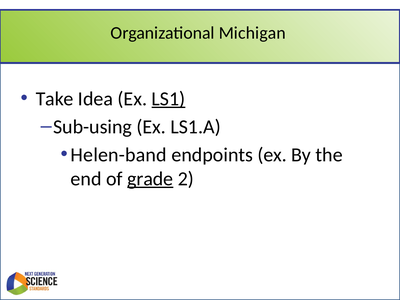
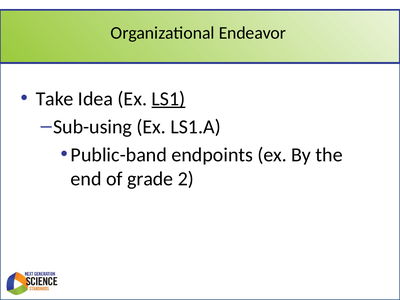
Michigan: Michigan -> Endeavor
Helen-band: Helen-band -> Public-band
grade underline: present -> none
